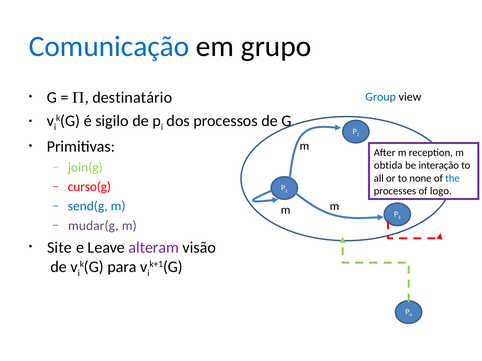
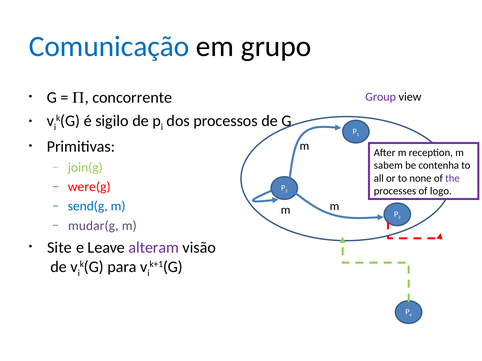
destinatário: destinatário -> concorrente
Group colour: blue -> purple
obtida: obtida -> sabem
interação: interação -> contenha
the colour: blue -> purple
curso(g: curso(g -> were(g
